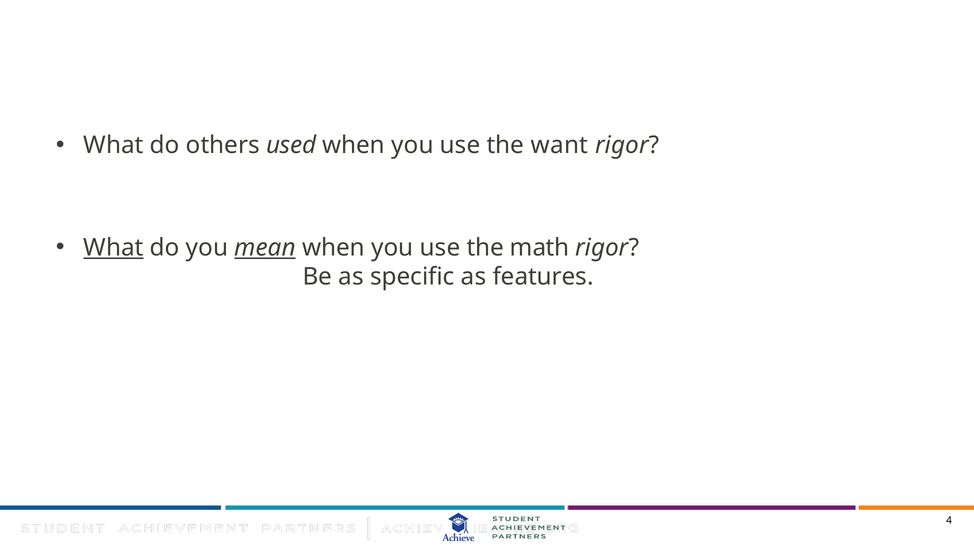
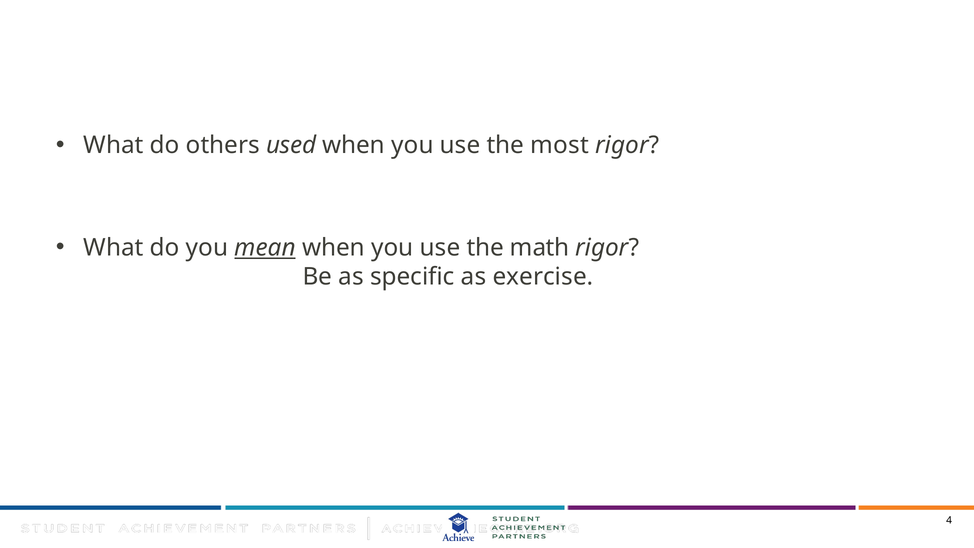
want: want -> most
What at (113, 248) underline: present -> none
features: features -> exercise
